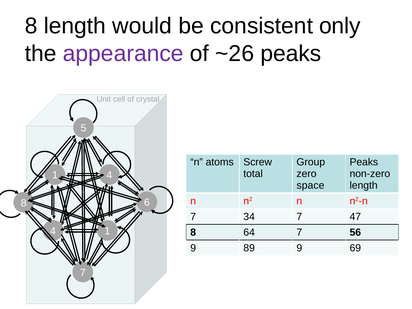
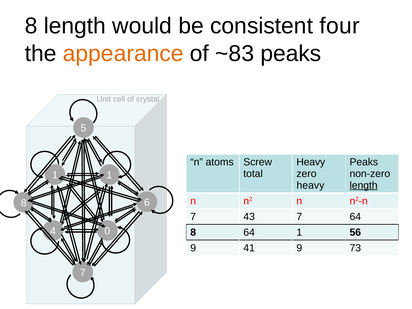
only: only -> four
appearance colour: purple -> orange
~26: ~26 -> ~83
Group at (311, 162): Group -> Heavy
1 4: 4 -> 1
space at (310, 185): space -> heavy
length at (364, 185) underline: none -> present
34: 34 -> 43
7 47: 47 -> 64
4 1: 1 -> 0
64 7: 7 -> 1
89: 89 -> 41
69: 69 -> 73
